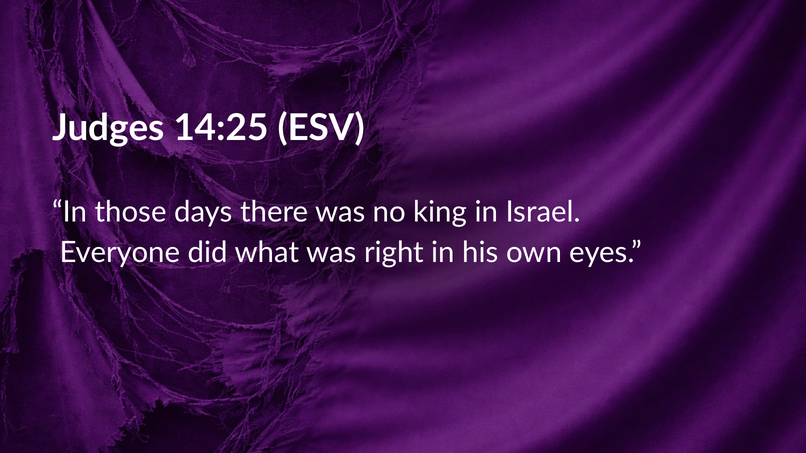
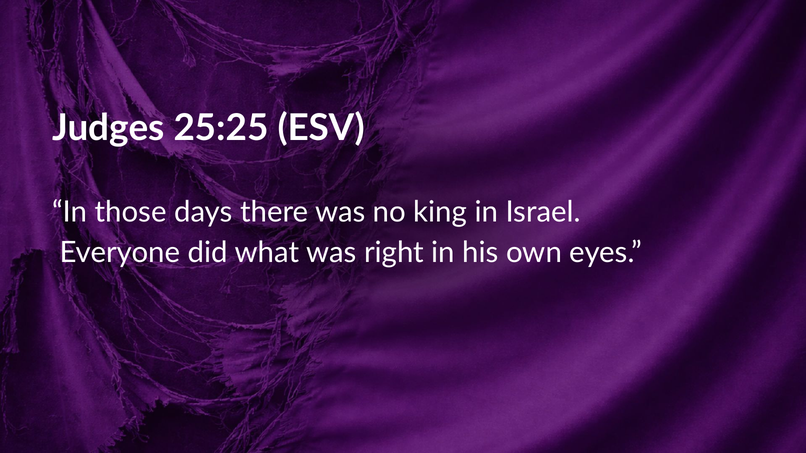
14:25: 14:25 -> 25:25
